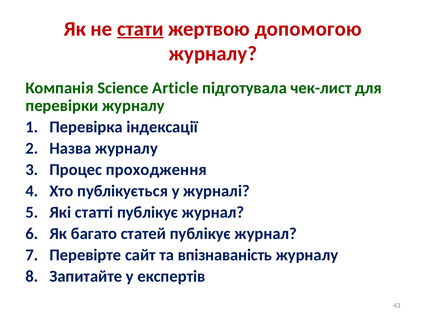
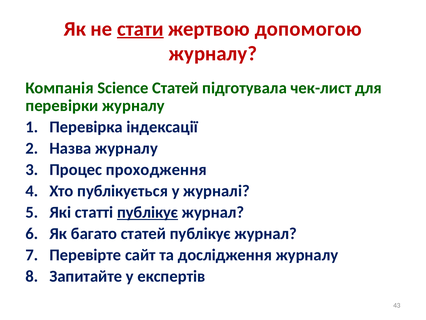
Science Article: Article -> Статей
публікує at (148, 212) underline: none -> present
впізнаваність: впізнаваність -> дослідження
